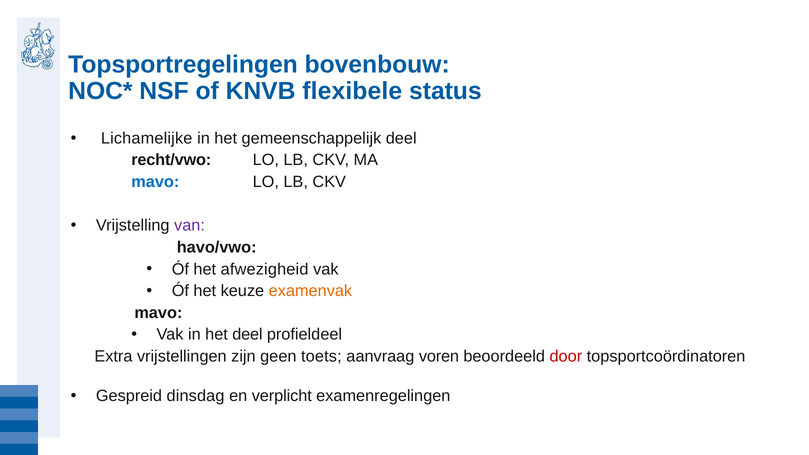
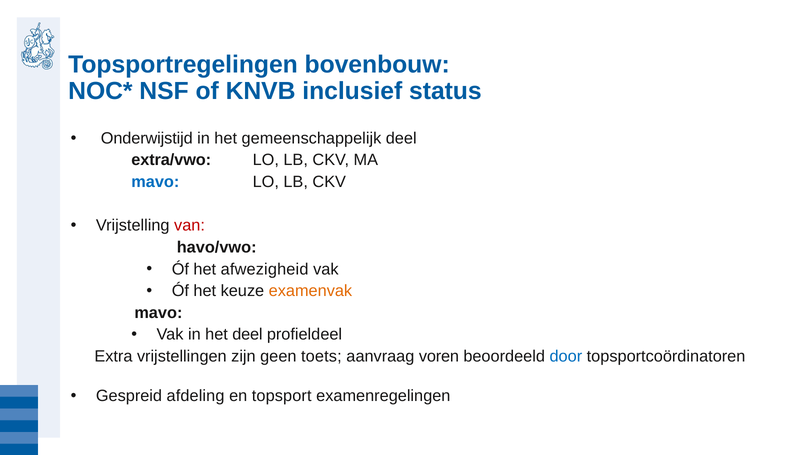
flexibele: flexibele -> inclusief
Lichamelijke: Lichamelijke -> Onderwijstijd
recht/vwo: recht/vwo -> extra/vwo
van colour: purple -> red
door colour: red -> blue
dinsdag: dinsdag -> afdeling
verplicht: verplicht -> topsport
